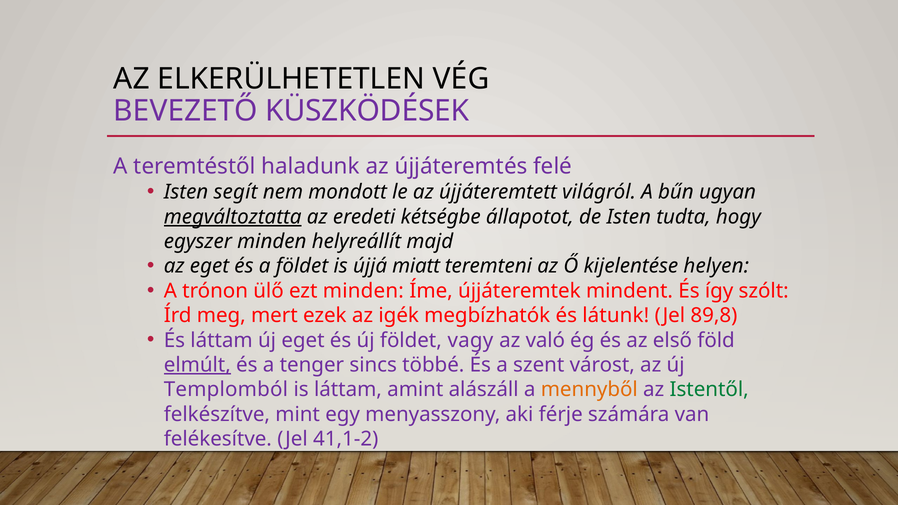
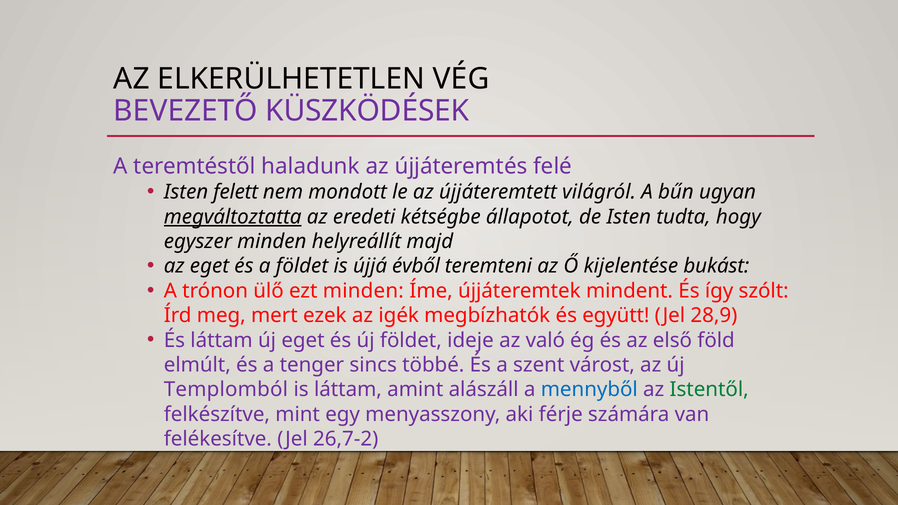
segít: segít -> felett
miatt: miatt -> évből
helyen: helyen -> bukást
látunk: látunk -> együtt
89,8: 89,8 -> 28,9
vagy: vagy -> ideje
elmúlt underline: present -> none
mennyből colour: orange -> blue
41,1-2: 41,1-2 -> 26,7-2
